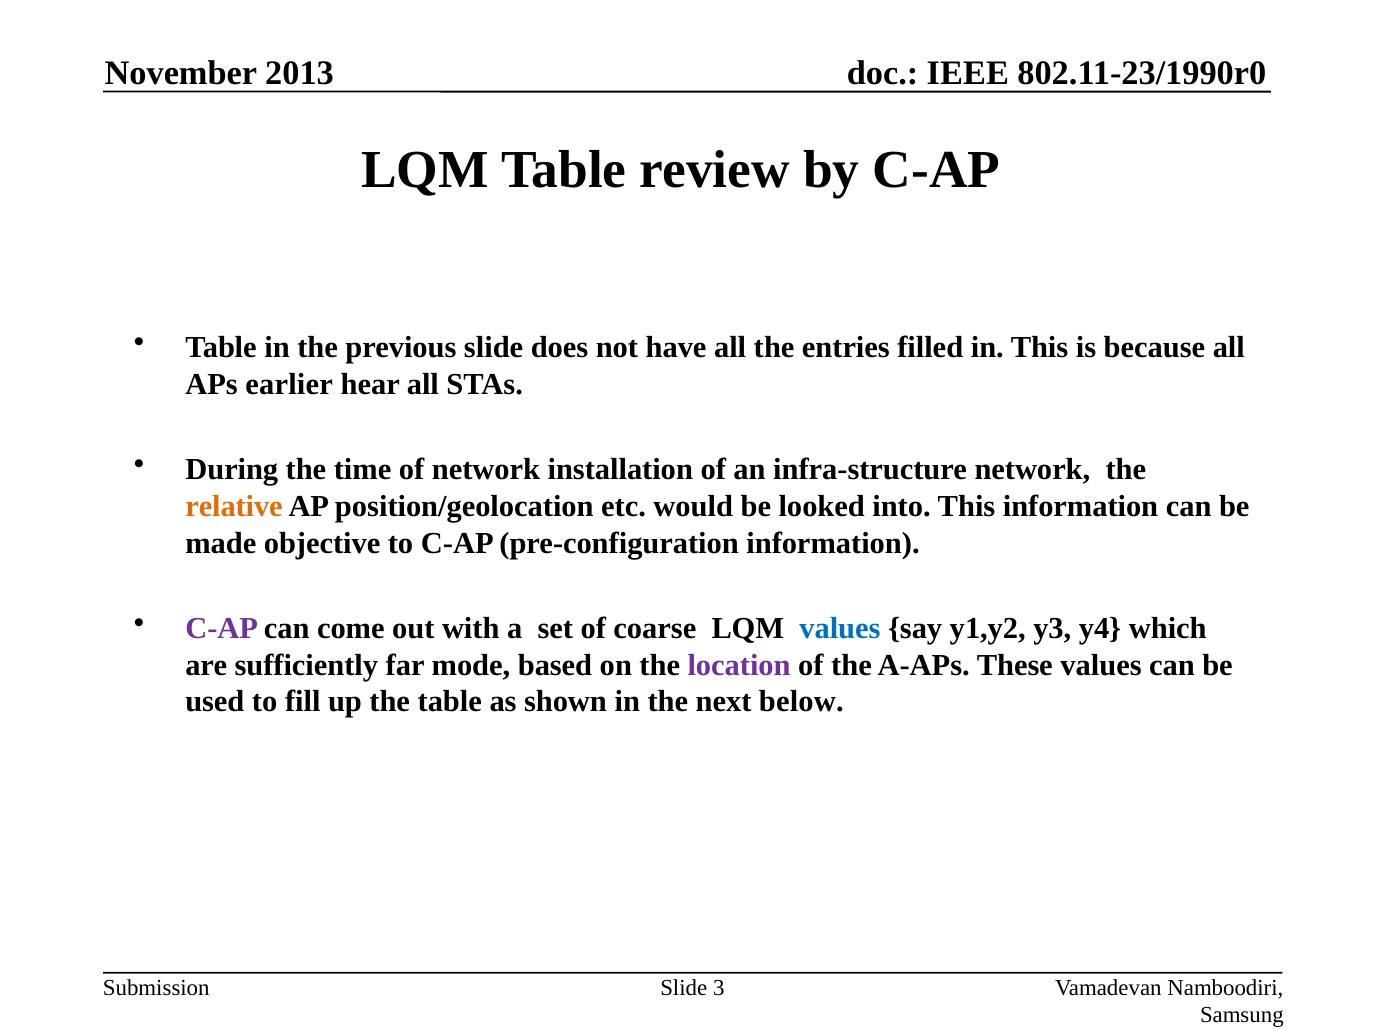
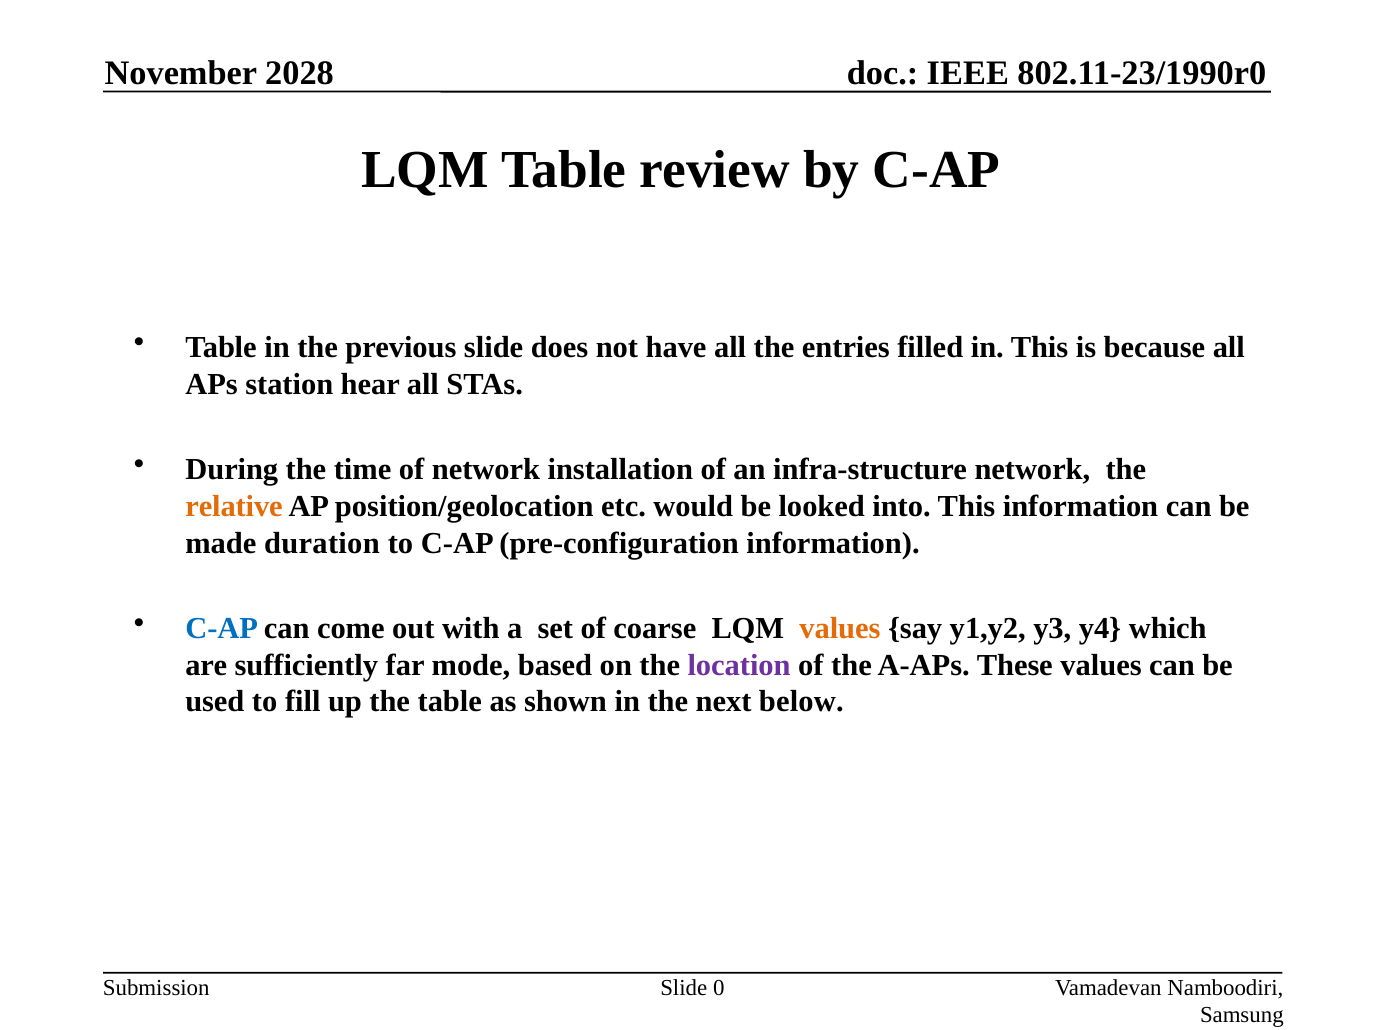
2013: 2013 -> 2028
earlier: earlier -> station
objective: objective -> duration
C-AP at (222, 629) colour: purple -> blue
values at (840, 629) colour: blue -> orange
3: 3 -> 0
